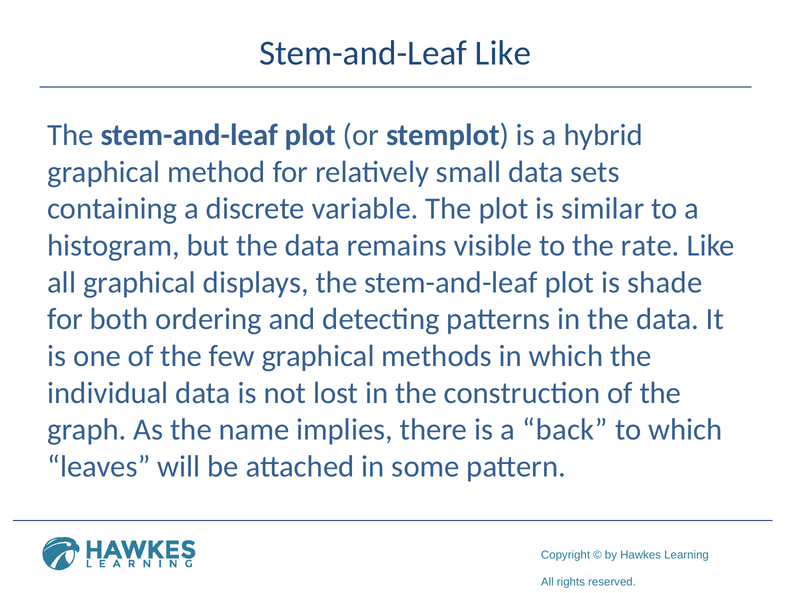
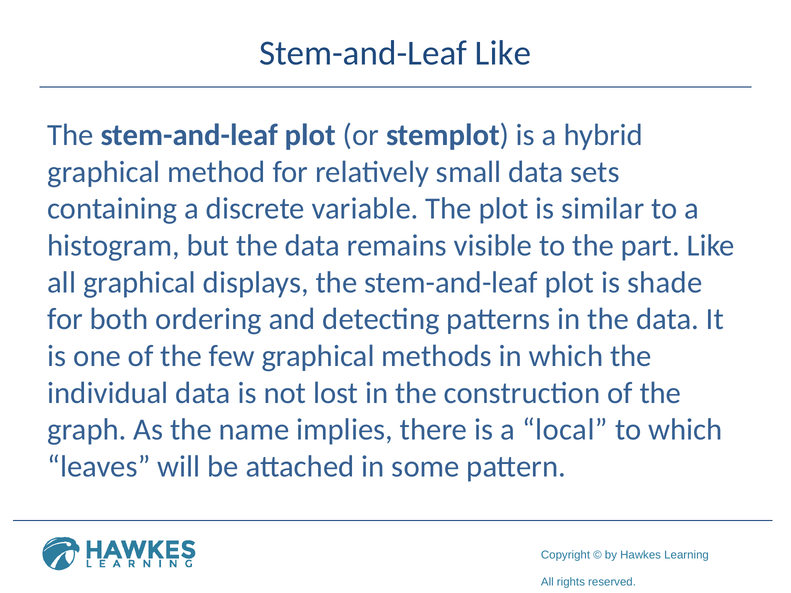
rate: rate -> part
back: back -> local
